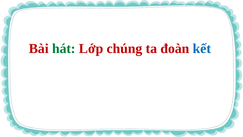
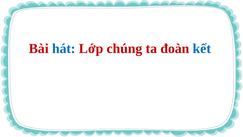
hát colour: green -> blue
